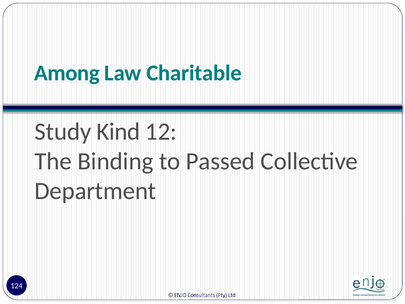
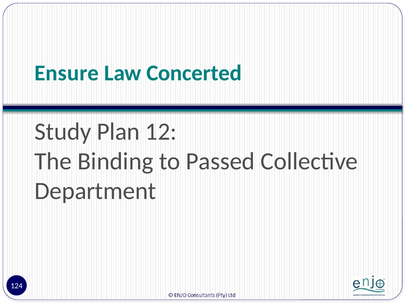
Among: Among -> Ensure
Charitable: Charitable -> Concerted
Kind: Kind -> Plan
